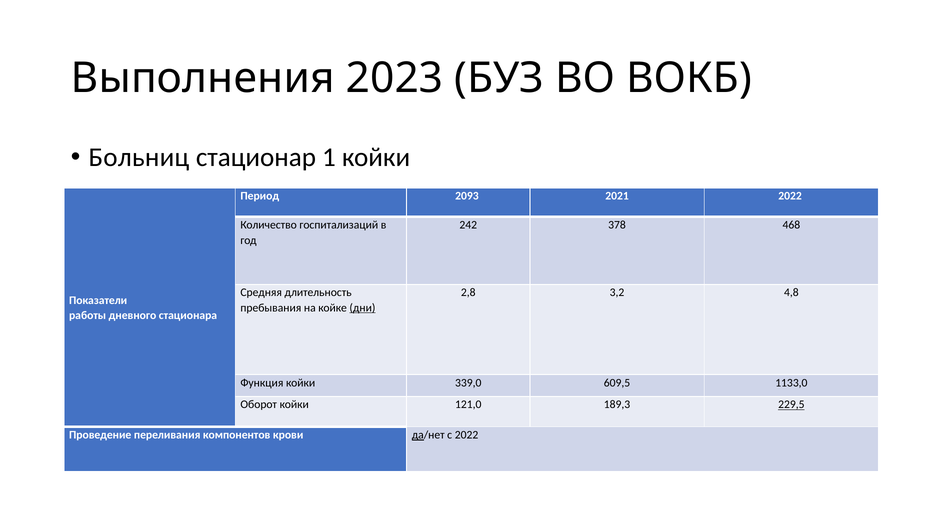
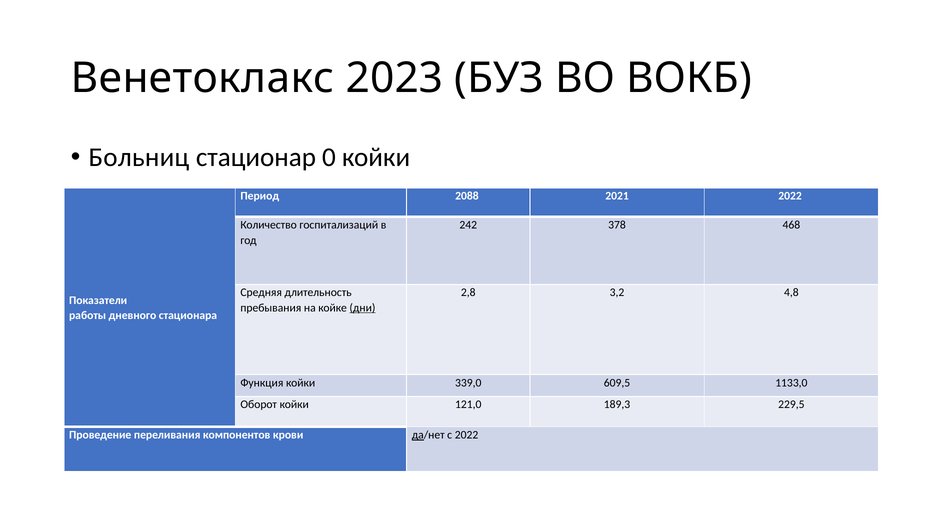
Выполнения: Выполнения -> Венетоклакс
1: 1 -> 0
2093: 2093 -> 2088
229,5 underline: present -> none
